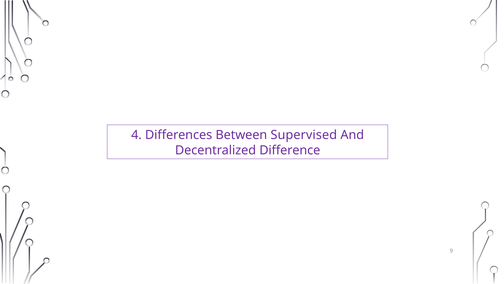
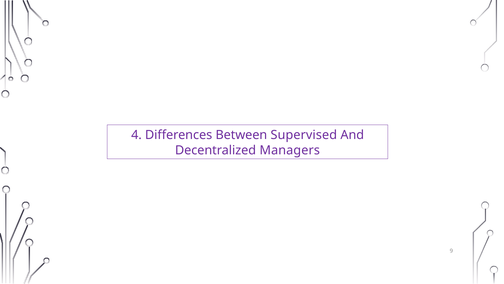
Difference: Difference -> Managers
